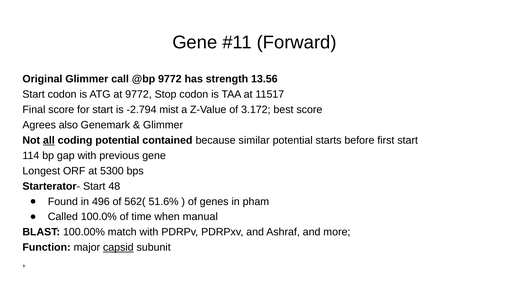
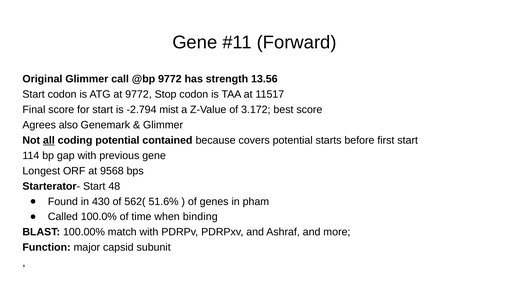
similar: similar -> covers
5300: 5300 -> 9568
496: 496 -> 430
manual: manual -> binding
capsid underline: present -> none
